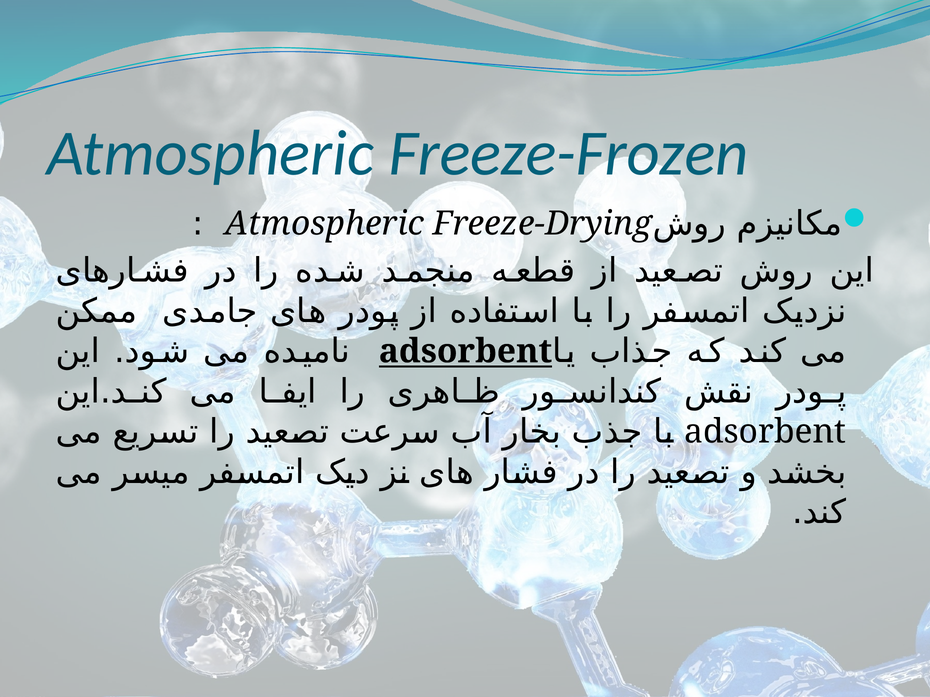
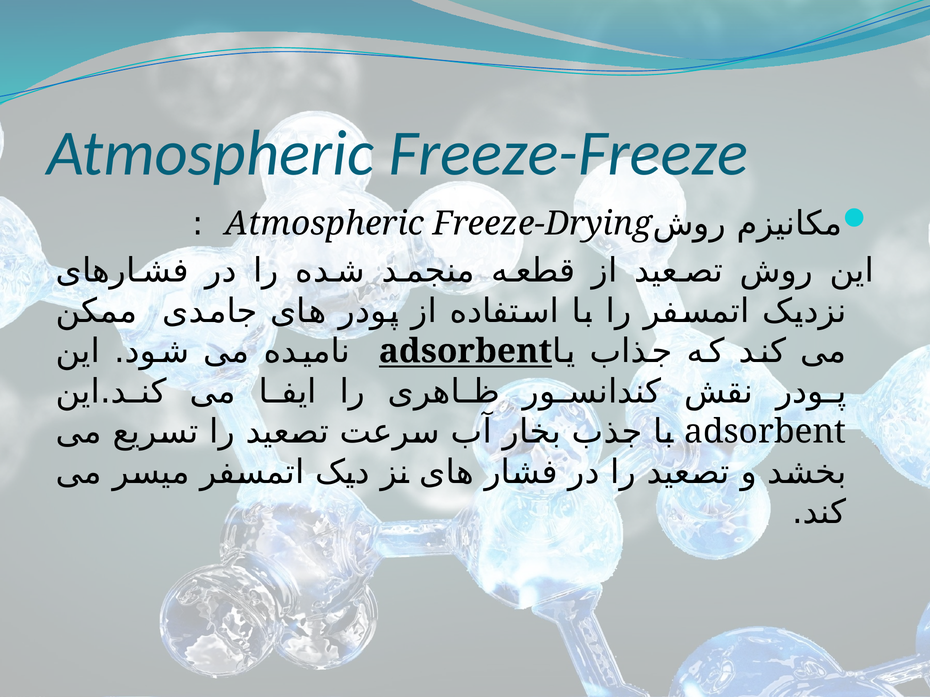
Freeze-Frozen: Freeze-Frozen -> Freeze-Freeze
